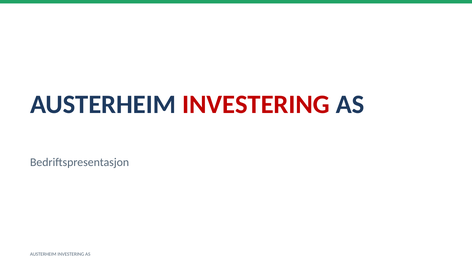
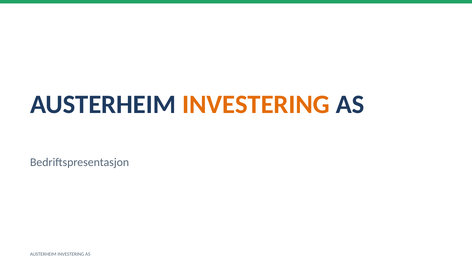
INVESTERING at (256, 105) colour: red -> orange
